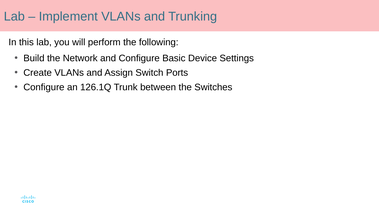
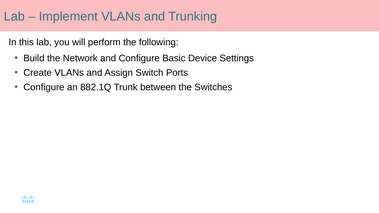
126.1Q: 126.1Q -> 882.1Q
